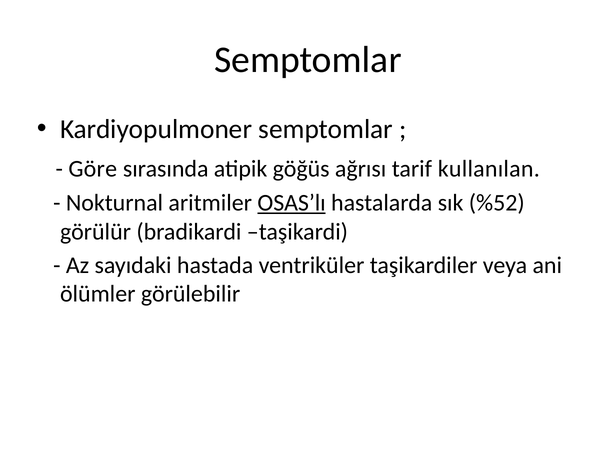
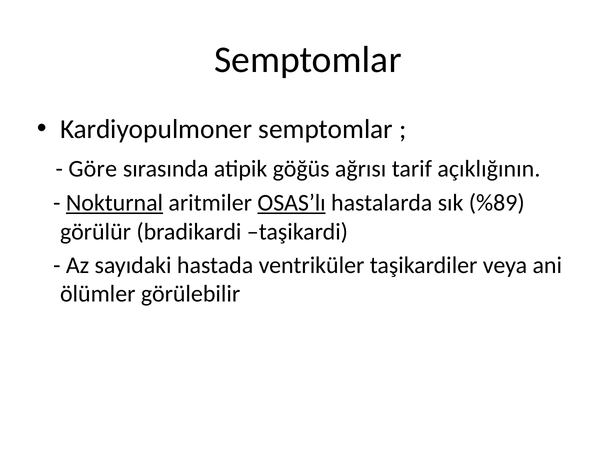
kullanılan: kullanılan -> açıklığının
Nokturnal underline: none -> present
%52: %52 -> %89
